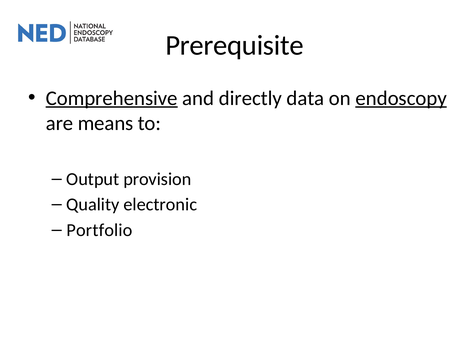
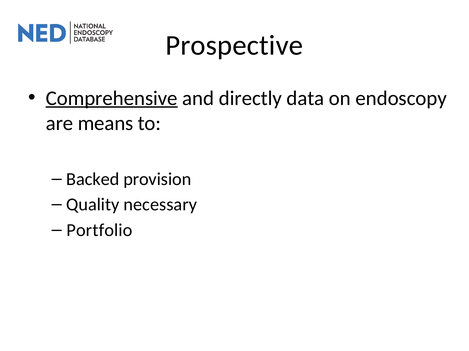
Prerequisite: Prerequisite -> Prospective
endoscopy underline: present -> none
Output: Output -> Backed
electronic: electronic -> necessary
